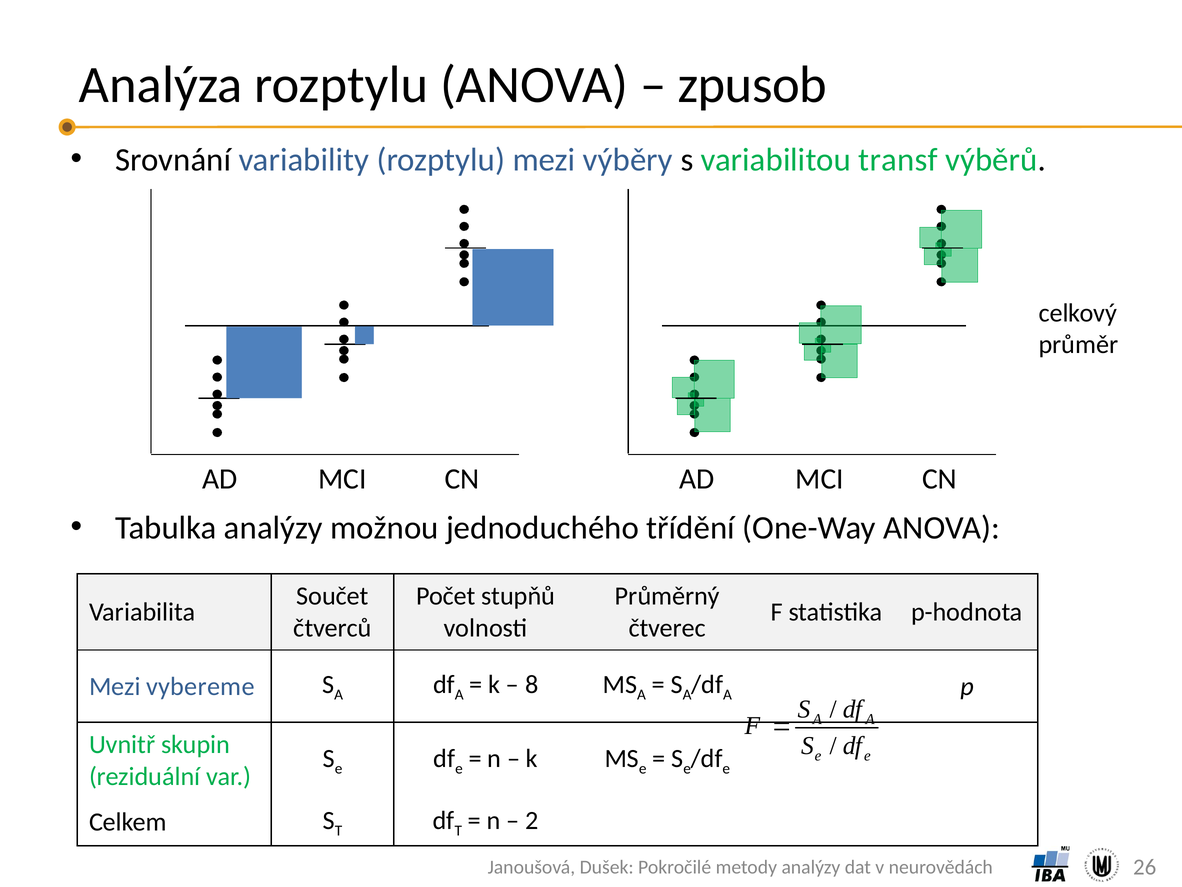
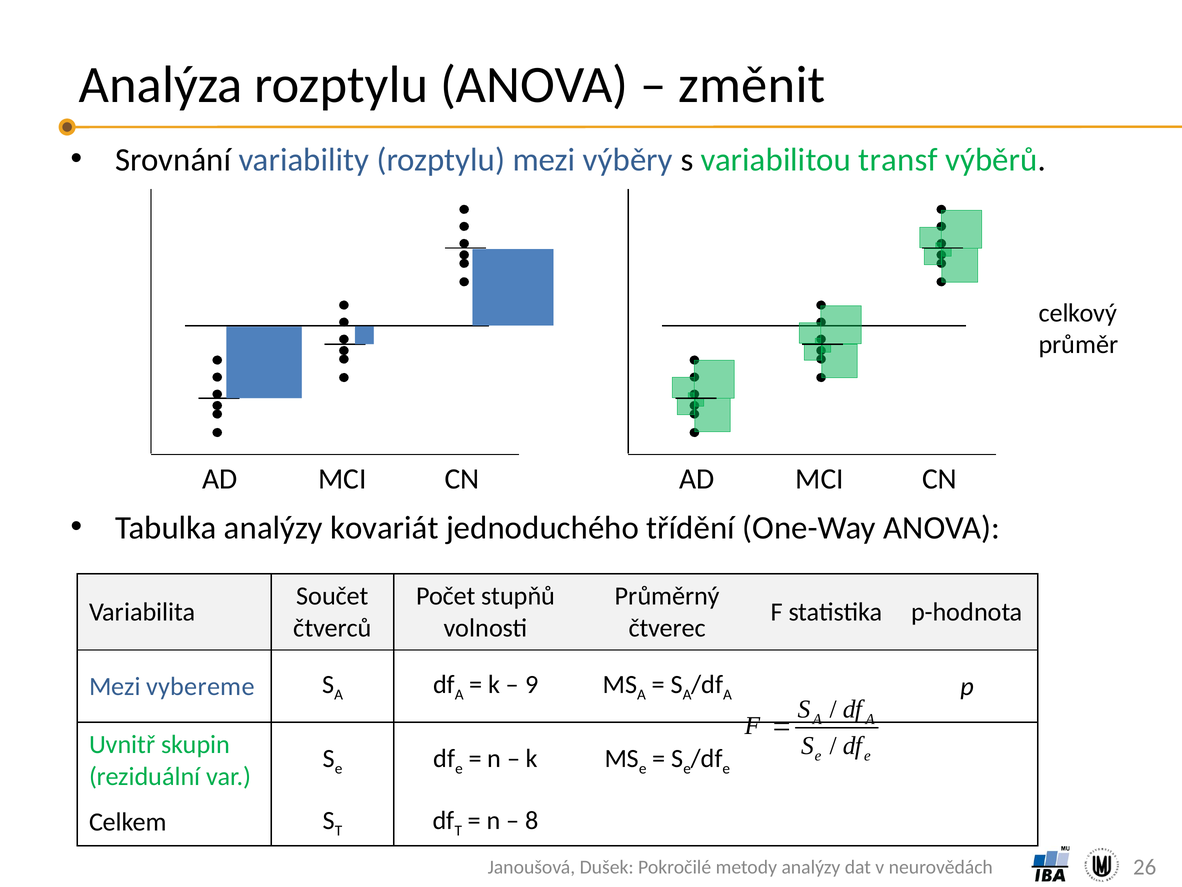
zpusob: zpusob -> změnit
možnou: možnou -> kovariát
8: 8 -> 9
2: 2 -> 8
